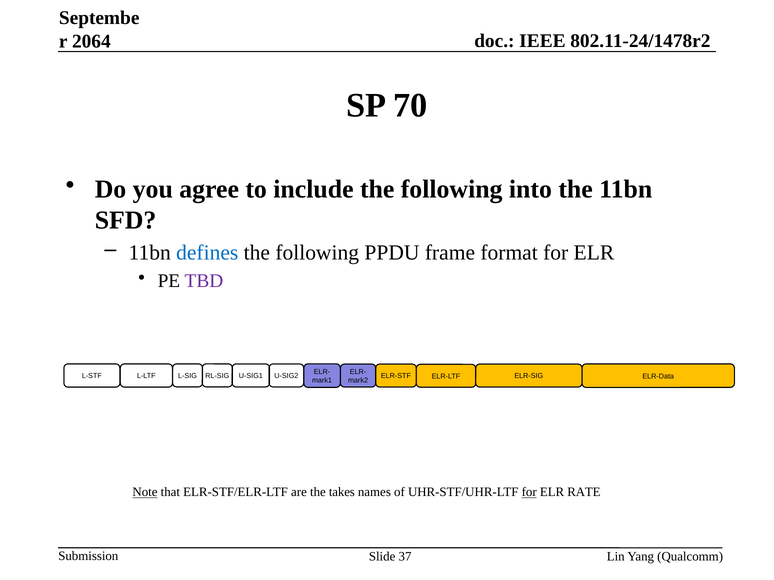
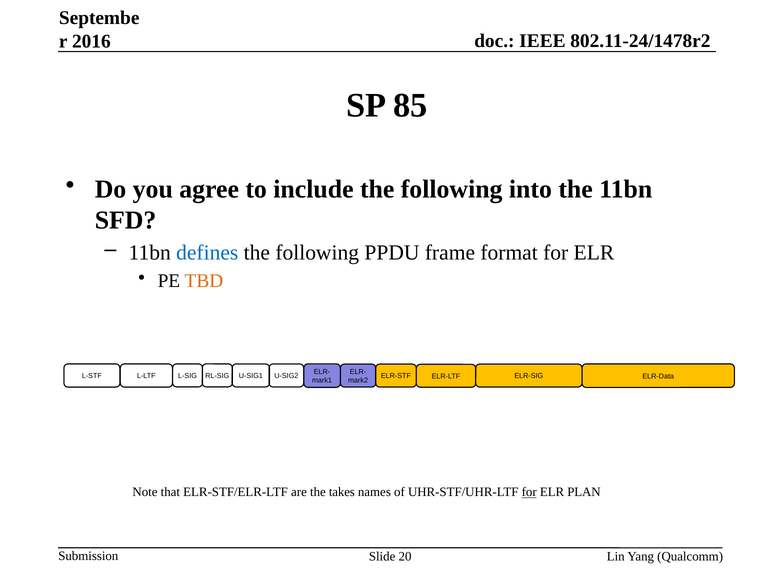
2064: 2064 -> 2016
70: 70 -> 85
TBD colour: purple -> orange
Note underline: present -> none
RATE: RATE -> PLAN
37: 37 -> 20
